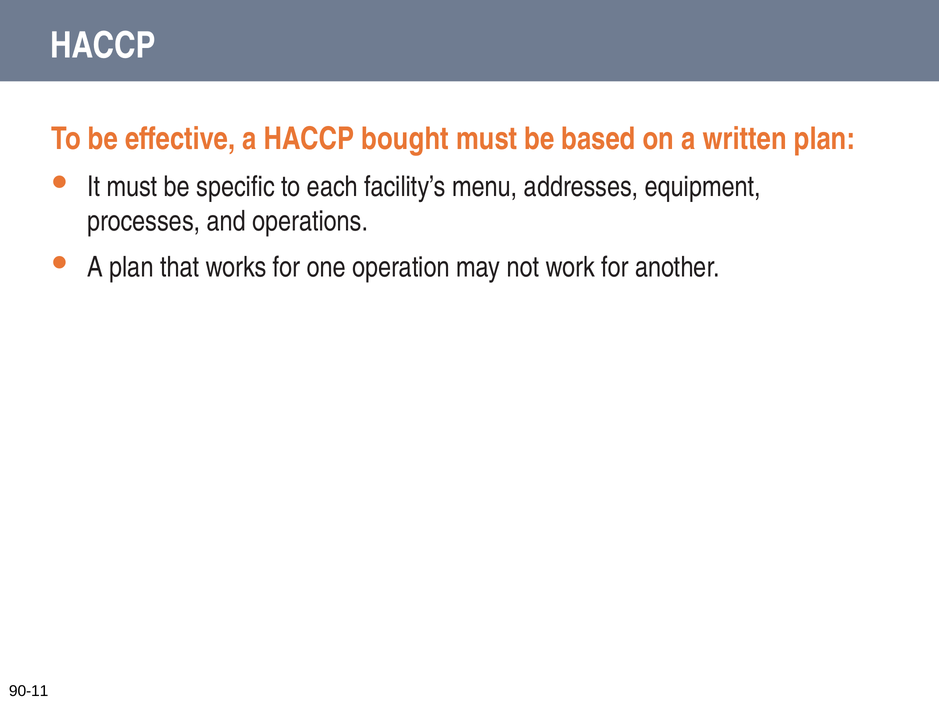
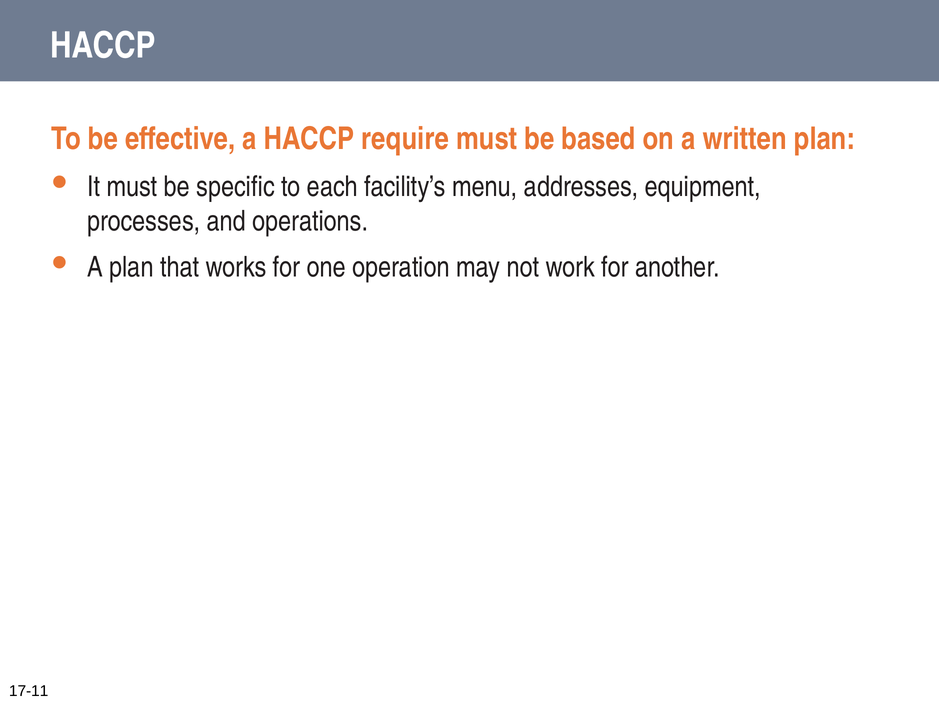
bought: bought -> require
90-11: 90-11 -> 17-11
